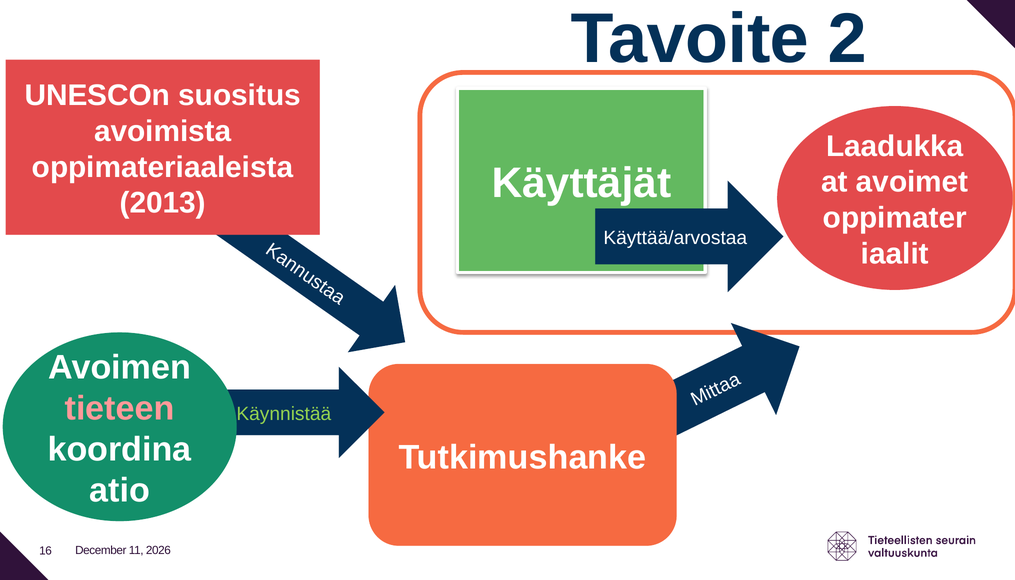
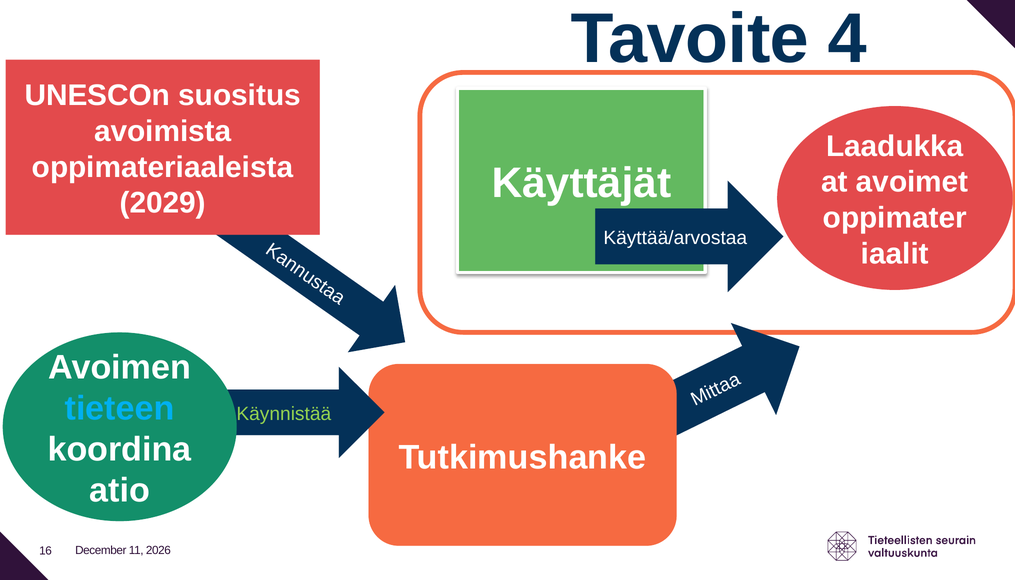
2: 2 -> 4
2013: 2013 -> 2029
tieteen colour: pink -> light blue
